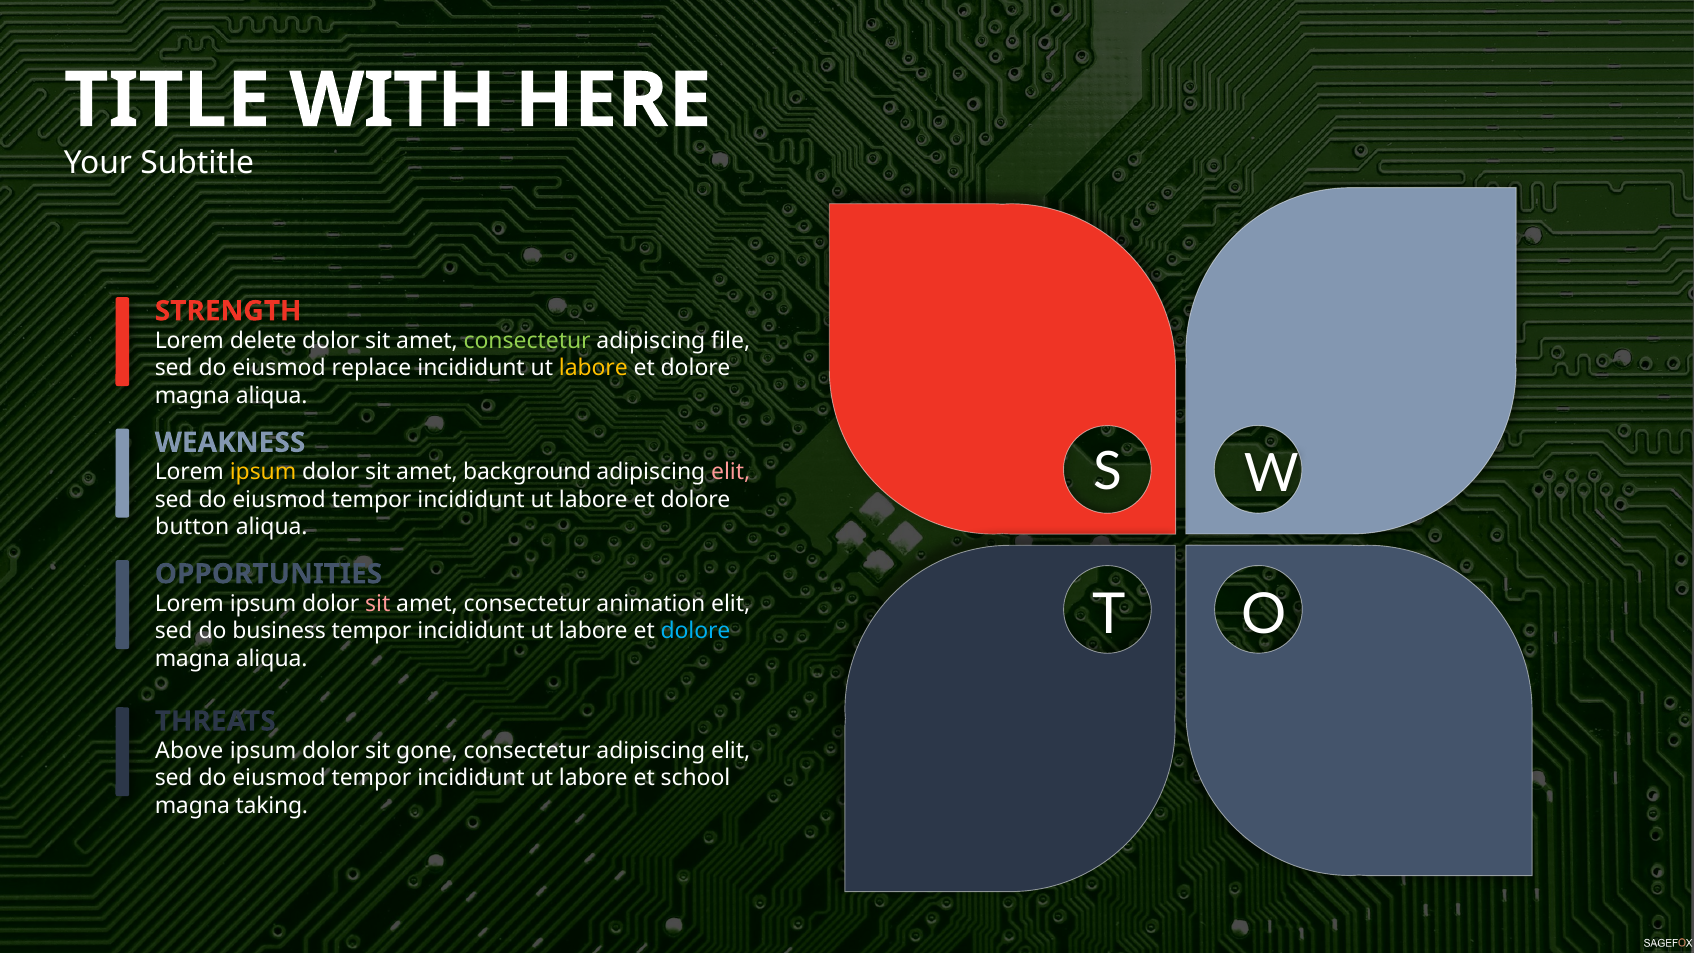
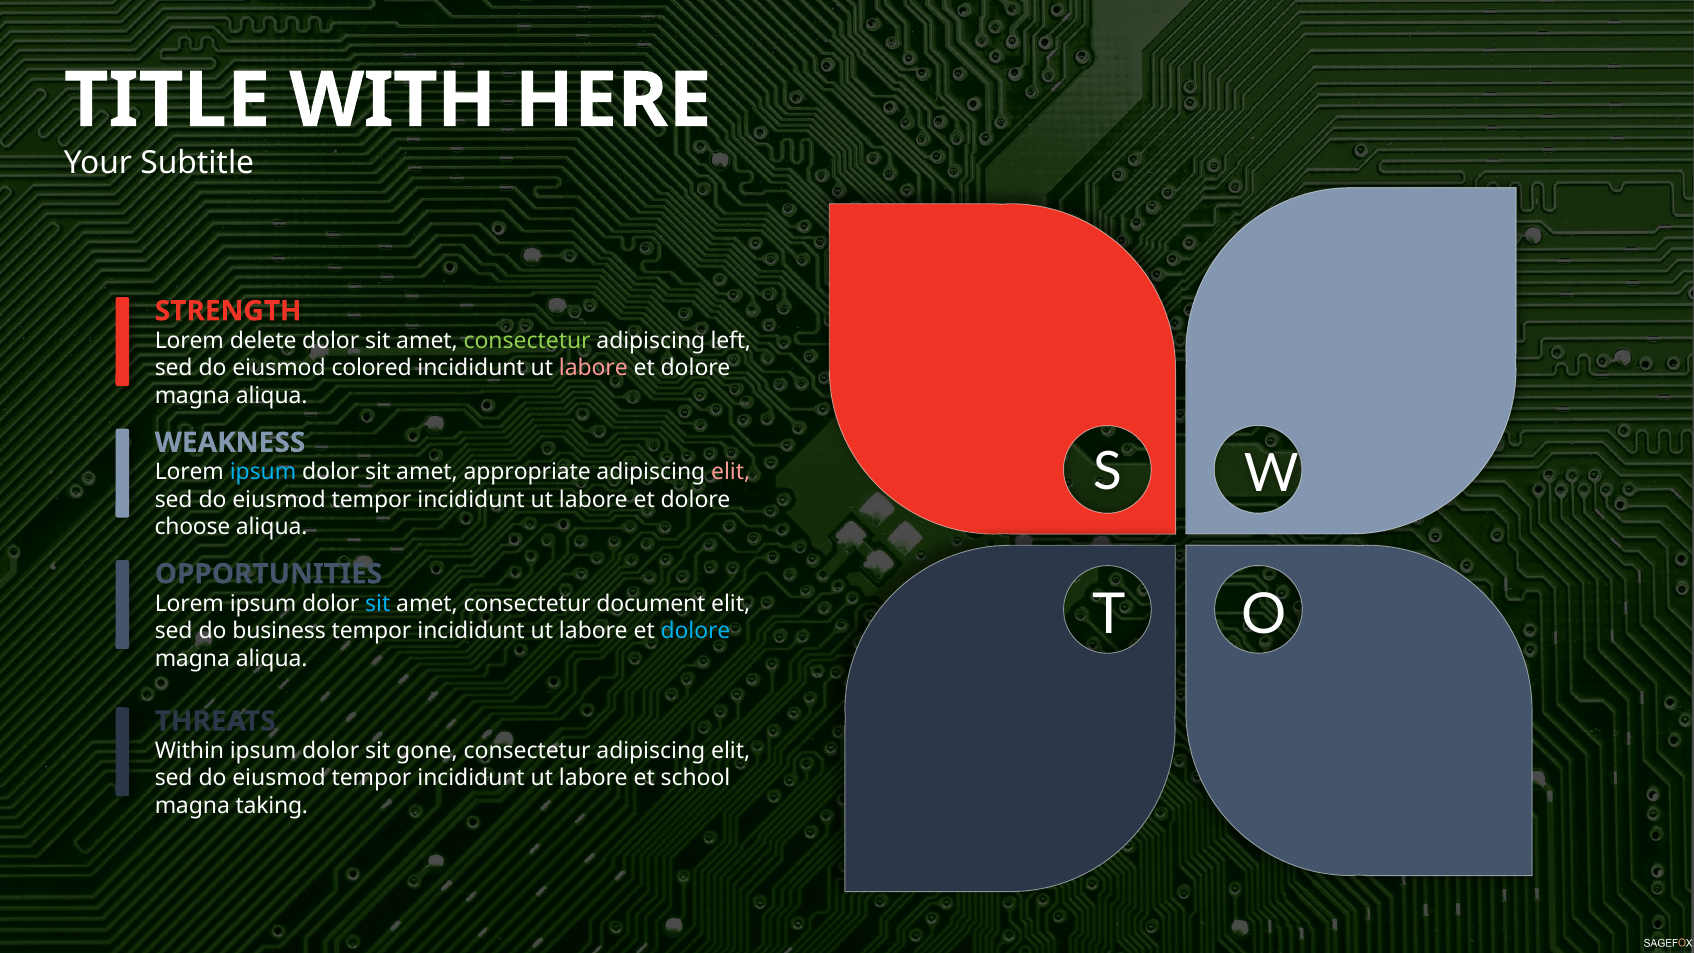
file: file -> left
replace: replace -> colored
labore at (593, 368) colour: yellow -> pink
ipsum at (263, 472) colour: yellow -> light blue
background: background -> appropriate
button: button -> choose
sit at (378, 603) colour: pink -> light blue
animation: animation -> document
Above: Above -> Within
